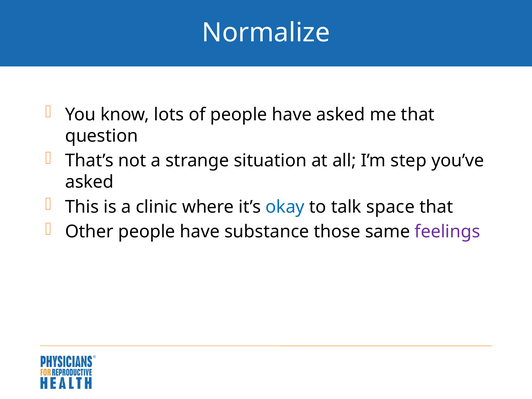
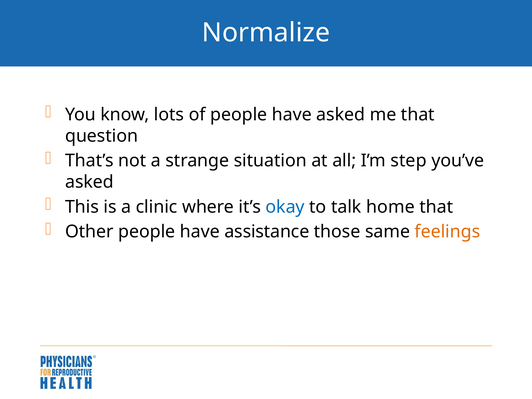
space: space -> home
substance: substance -> assistance
feelings colour: purple -> orange
